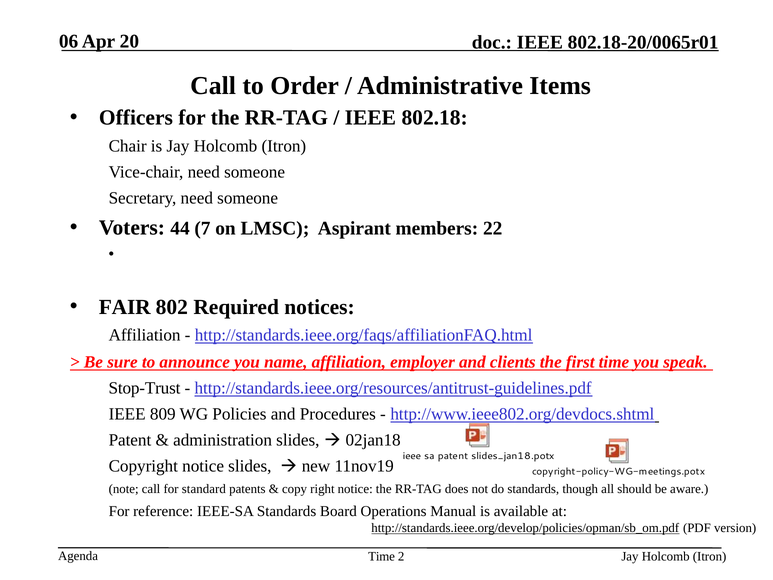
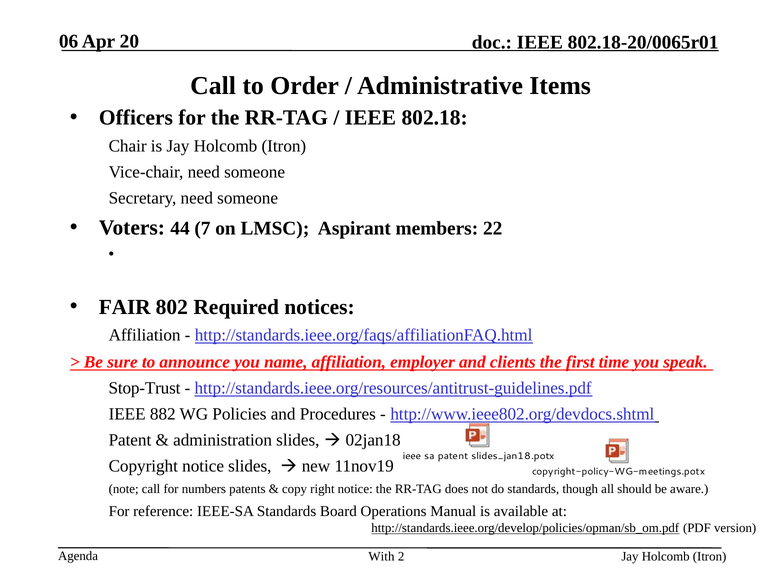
809: 809 -> 882
standard: standard -> numbers
Time at (382, 556): Time -> With
